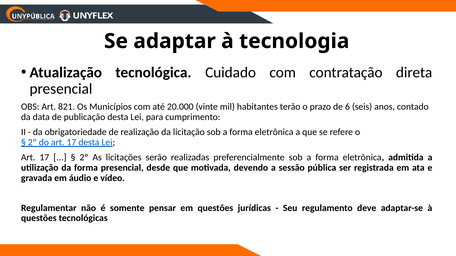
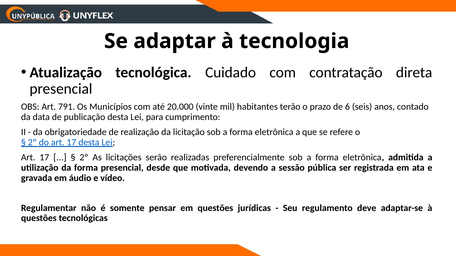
821: 821 -> 791
